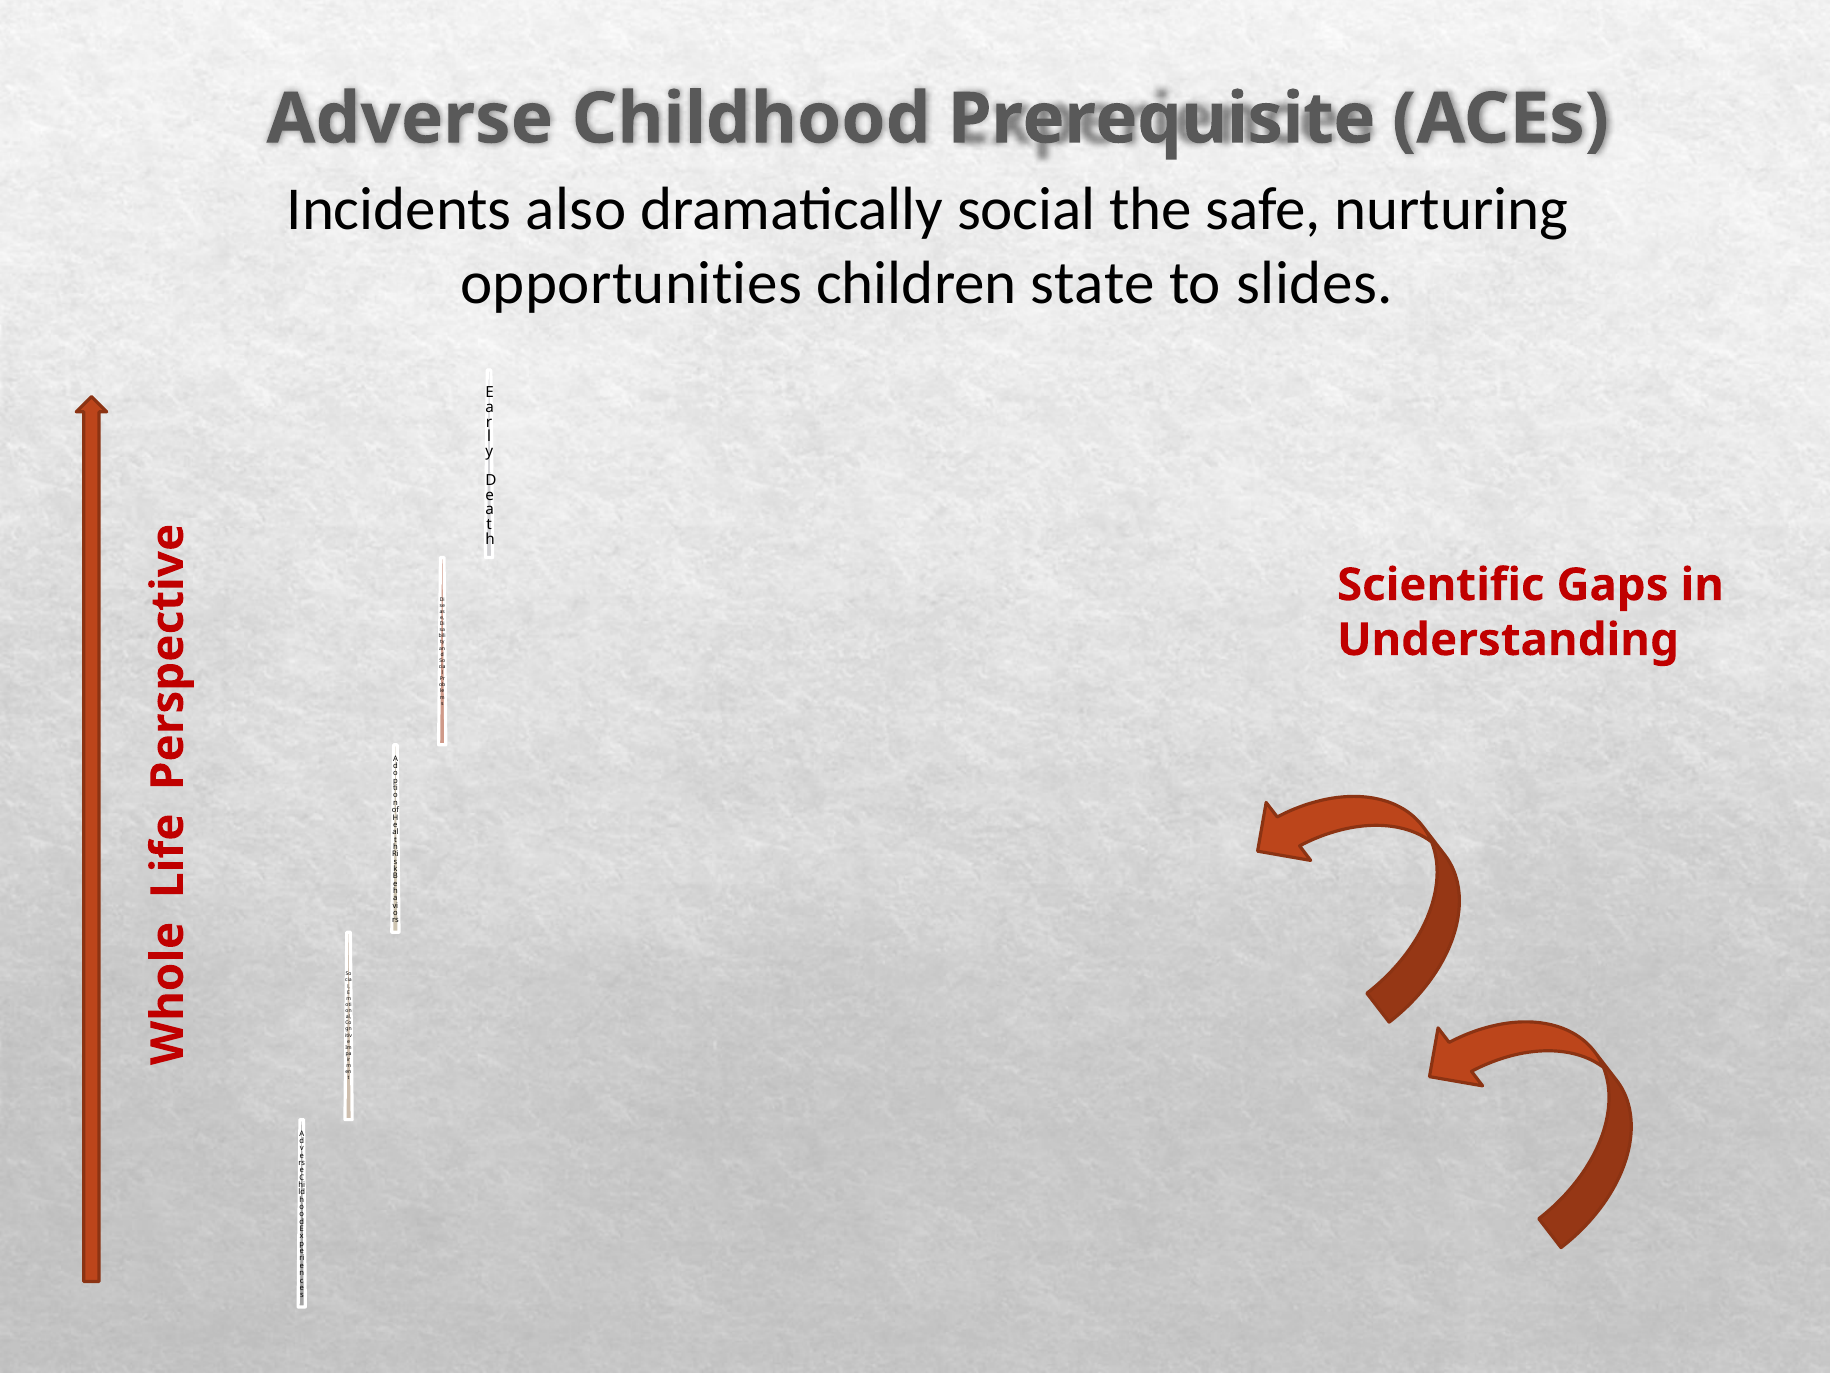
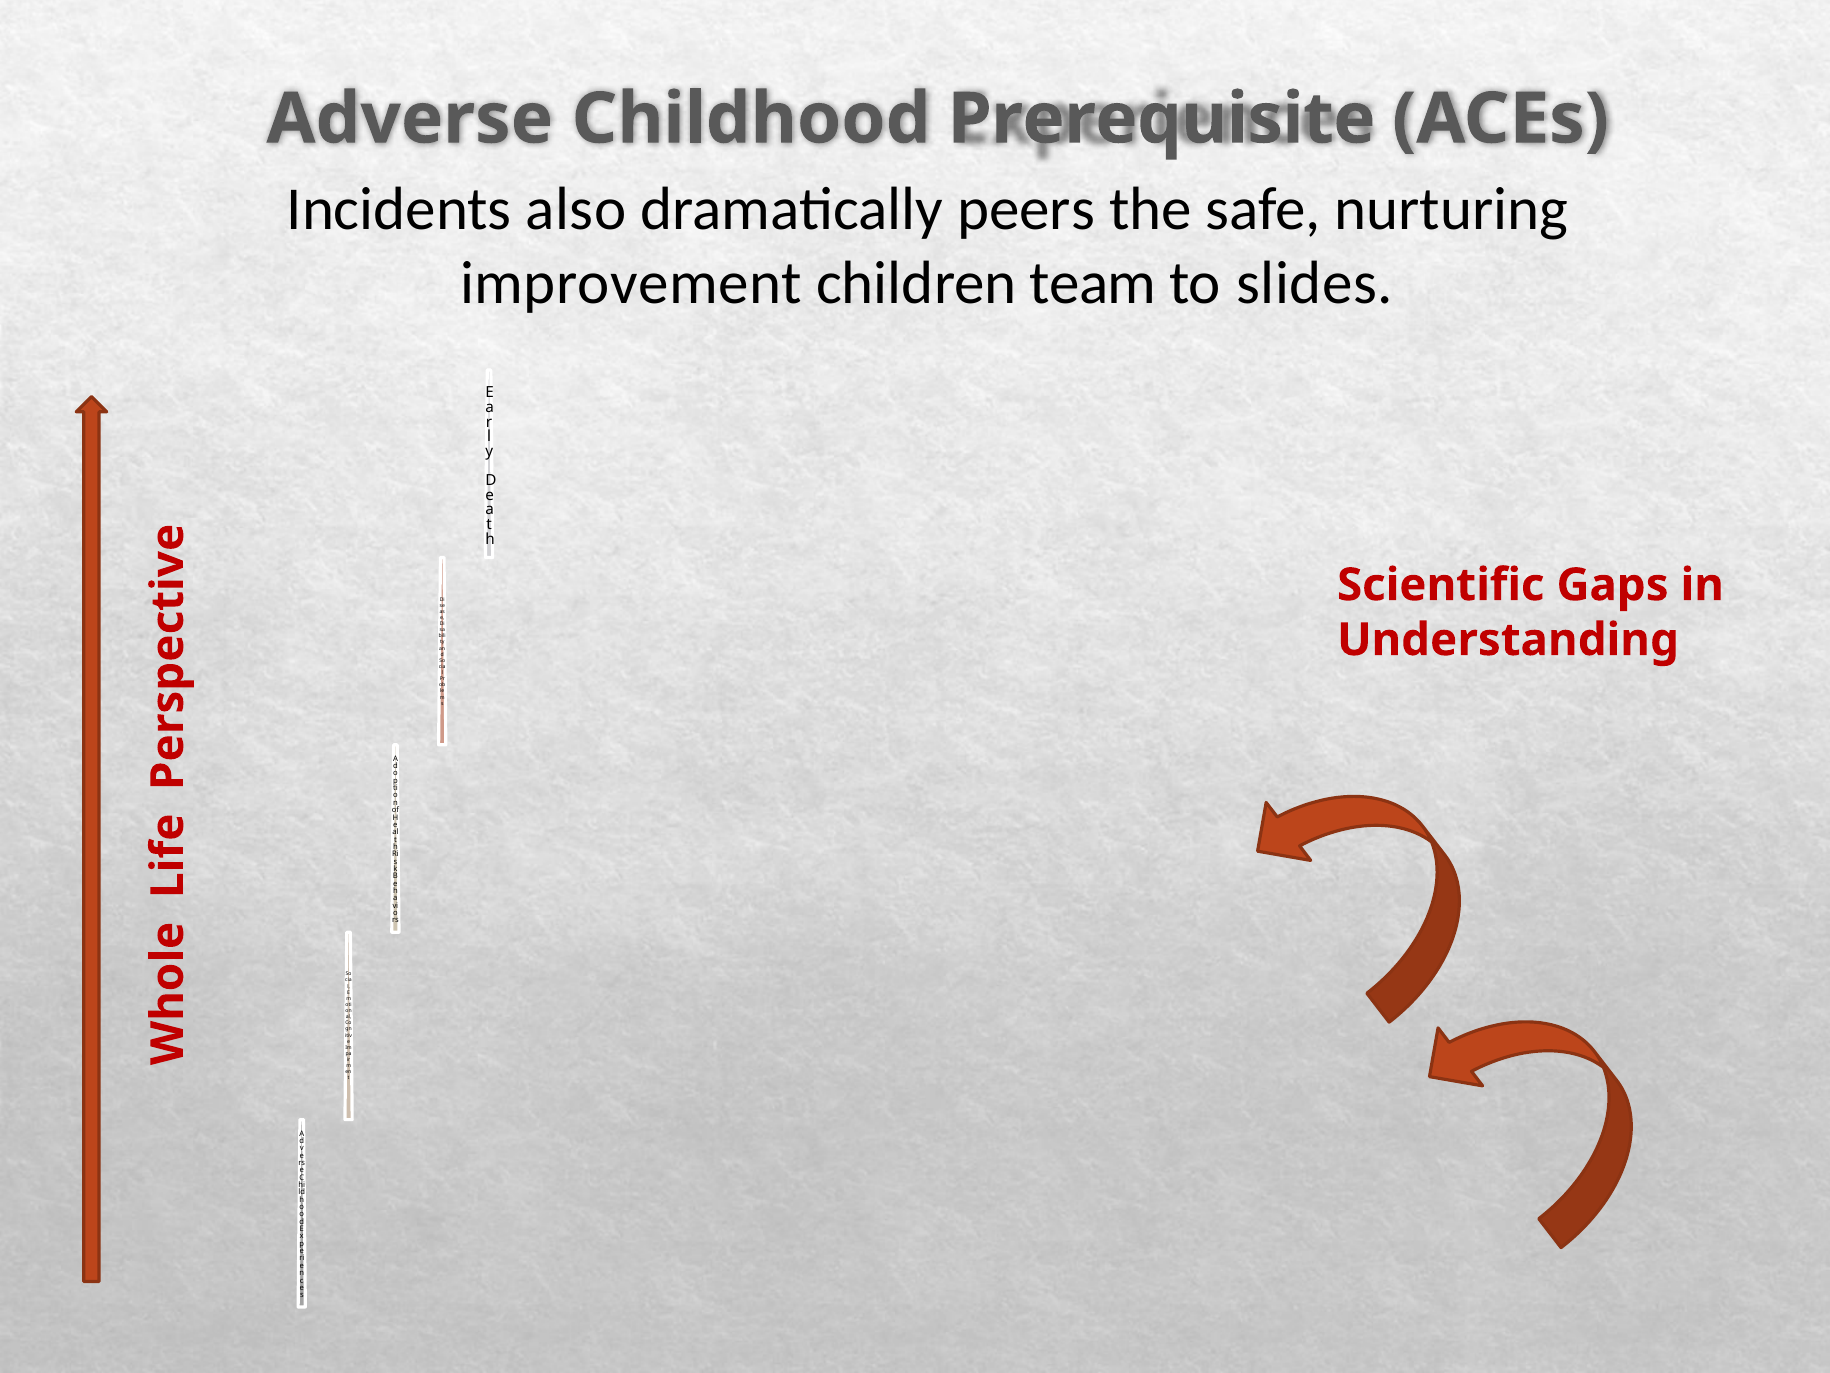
social: social -> peers
opportunities: opportunities -> improvement
state: state -> team
